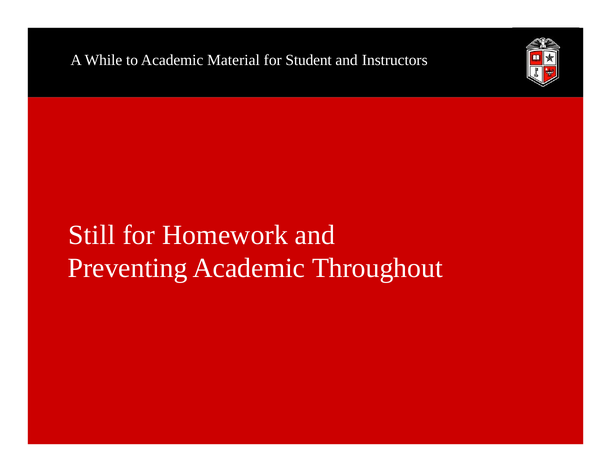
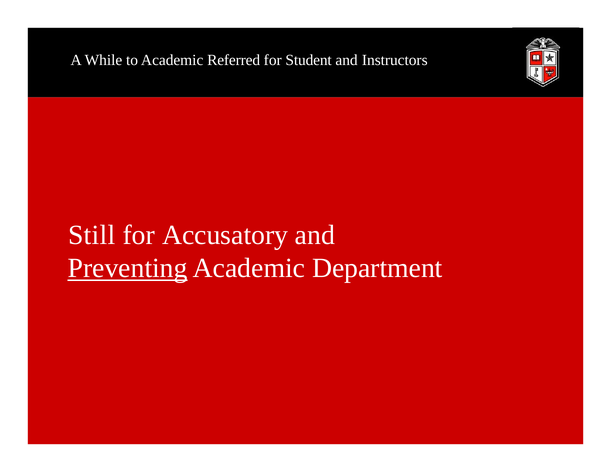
Material: Material -> Referred
Homework: Homework -> Accusatory
Preventing underline: none -> present
Throughout: Throughout -> Department
